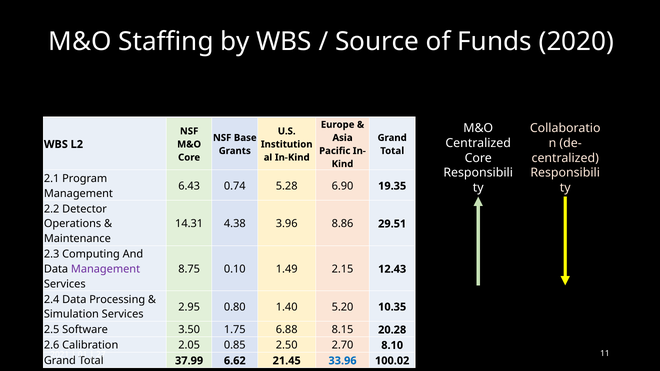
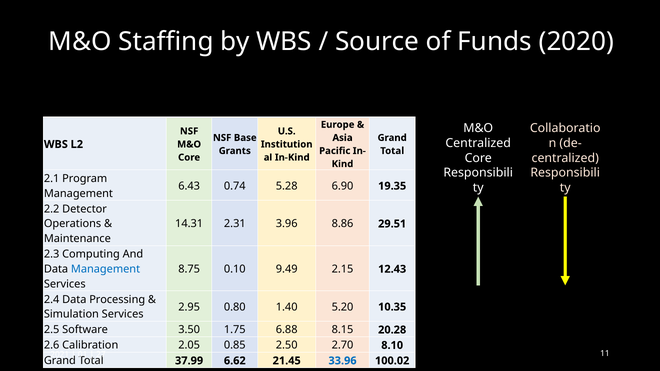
4.38: 4.38 -> 2.31
Management at (106, 269) colour: purple -> blue
1.49: 1.49 -> 9.49
